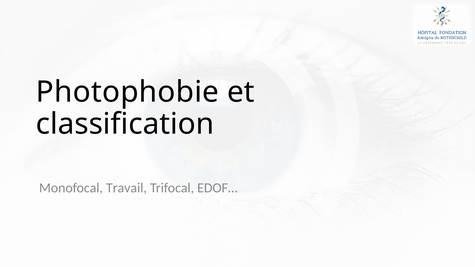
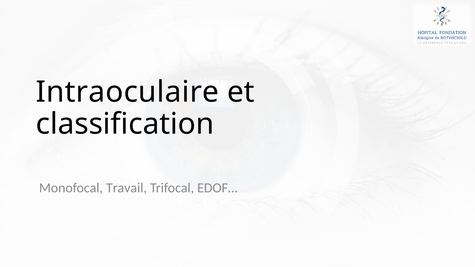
Photophobie: Photophobie -> Intraoculaire
